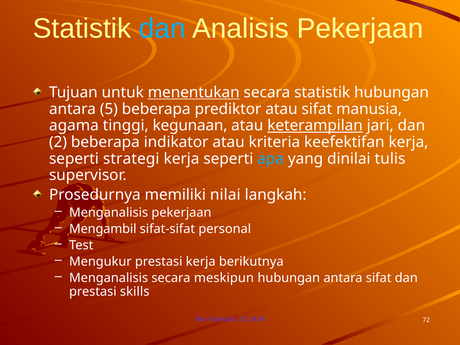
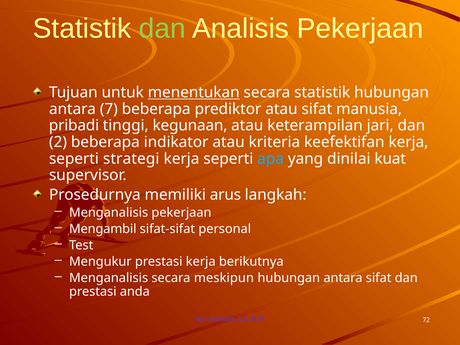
dan at (162, 28) colour: light blue -> light green
5: 5 -> 7
agama: agama -> pribadi
keterampilan underline: present -> none
tulis: tulis -> kuat
nilai: nilai -> arus
skills: skills -> anda
